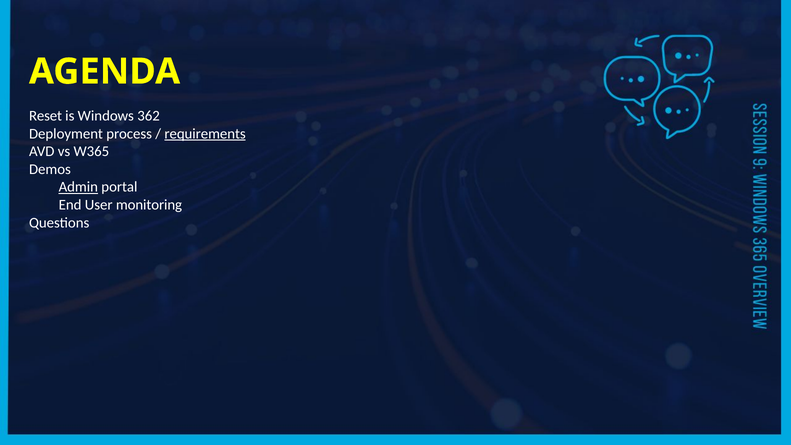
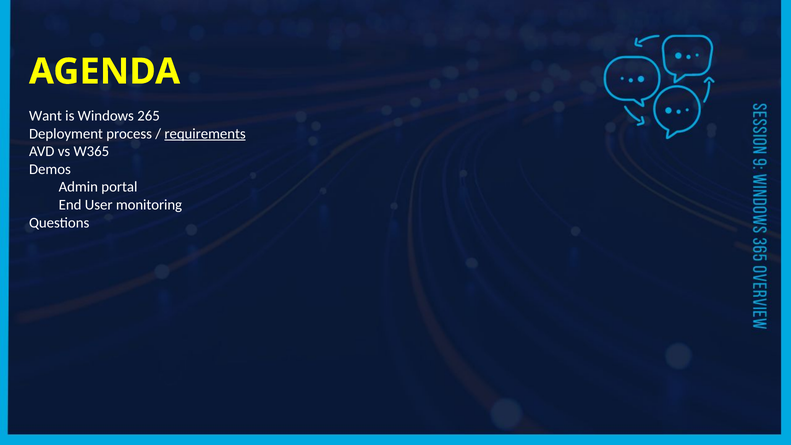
Reset: Reset -> Want
362: 362 -> 265
Admin underline: present -> none
